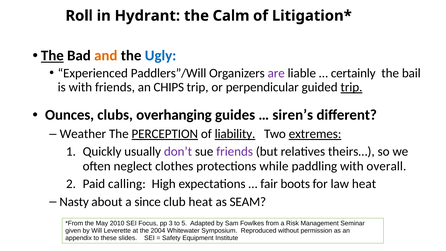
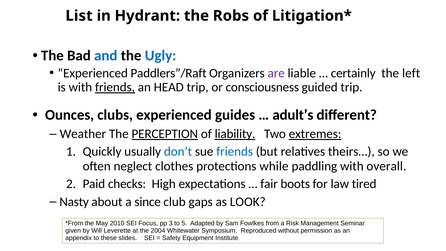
Roll: Roll -> List
Calm: Calm -> Robs
The at (52, 56) underline: present -> none
and colour: orange -> blue
Paddlers”/Will: Paddlers”/Will -> Paddlers”/Raft
bail: bail -> left
friends at (115, 87) underline: none -> present
CHIPS: CHIPS -> HEAD
perpendicular: perpendicular -> consciousness
trip at (352, 87) underline: present -> none
clubs overhanging: overhanging -> experienced
siren’s: siren’s -> adult’s
don’t colour: purple -> blue
friends at (235, 152) colour: purple -> blue
calling: calling -> checks
law heat: heat -> tired
club heat: heat -> gaps
SEAM: SEAM -> LOOK
